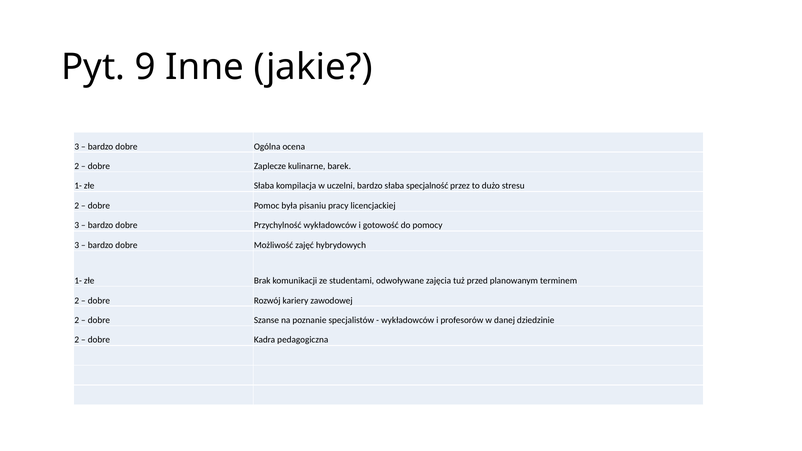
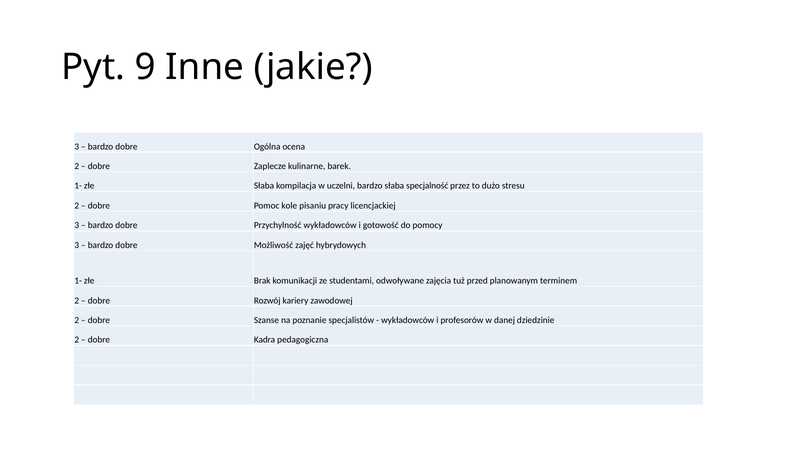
była: była -> kole
